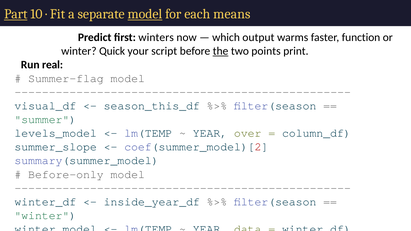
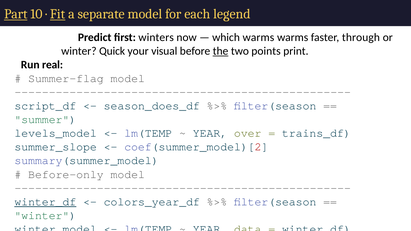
Fit underline: none -> present
model at (145, 14) underline: present -> none
means: means -> legend
which output: output -> warms
function: function -> through
script at (164, 51): script -> visual
visual_df: visual_df -> script_df
season_this_df: season_this_df -> season_does_df
column_df: column_df -> trains_df
winter_df at (45, 202) underline: none -> present
inside_year_df: inside_year_df -> colors_year_df
